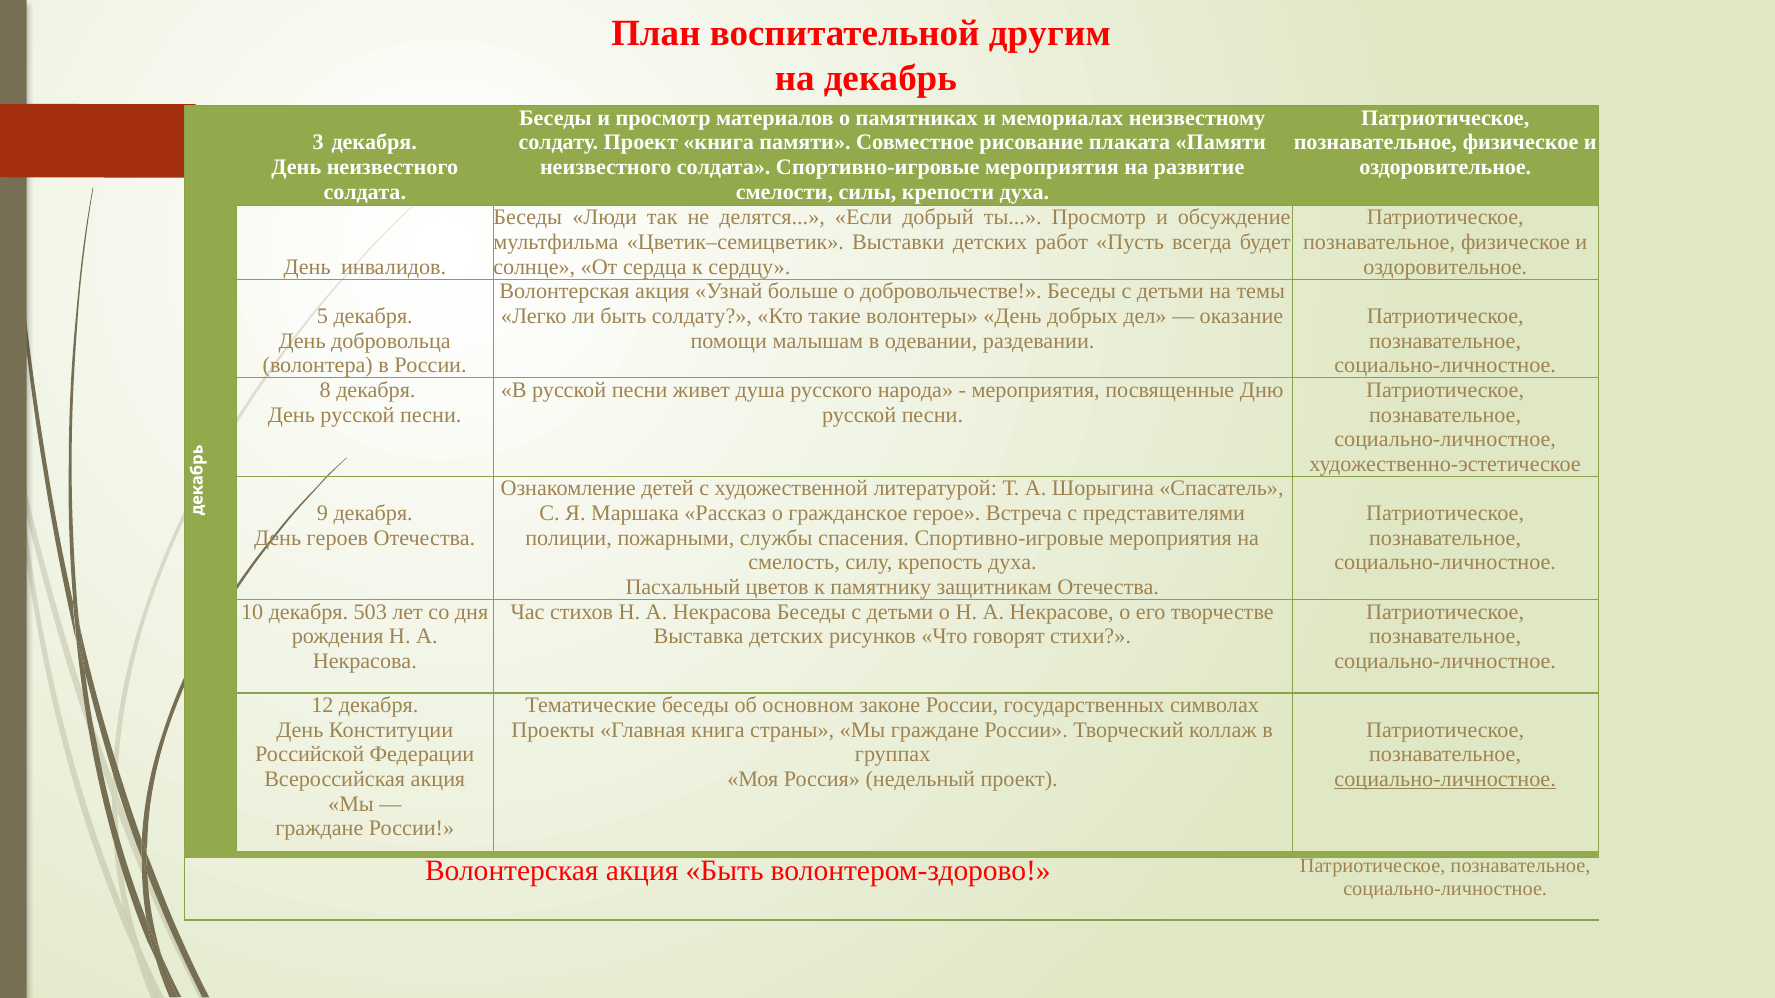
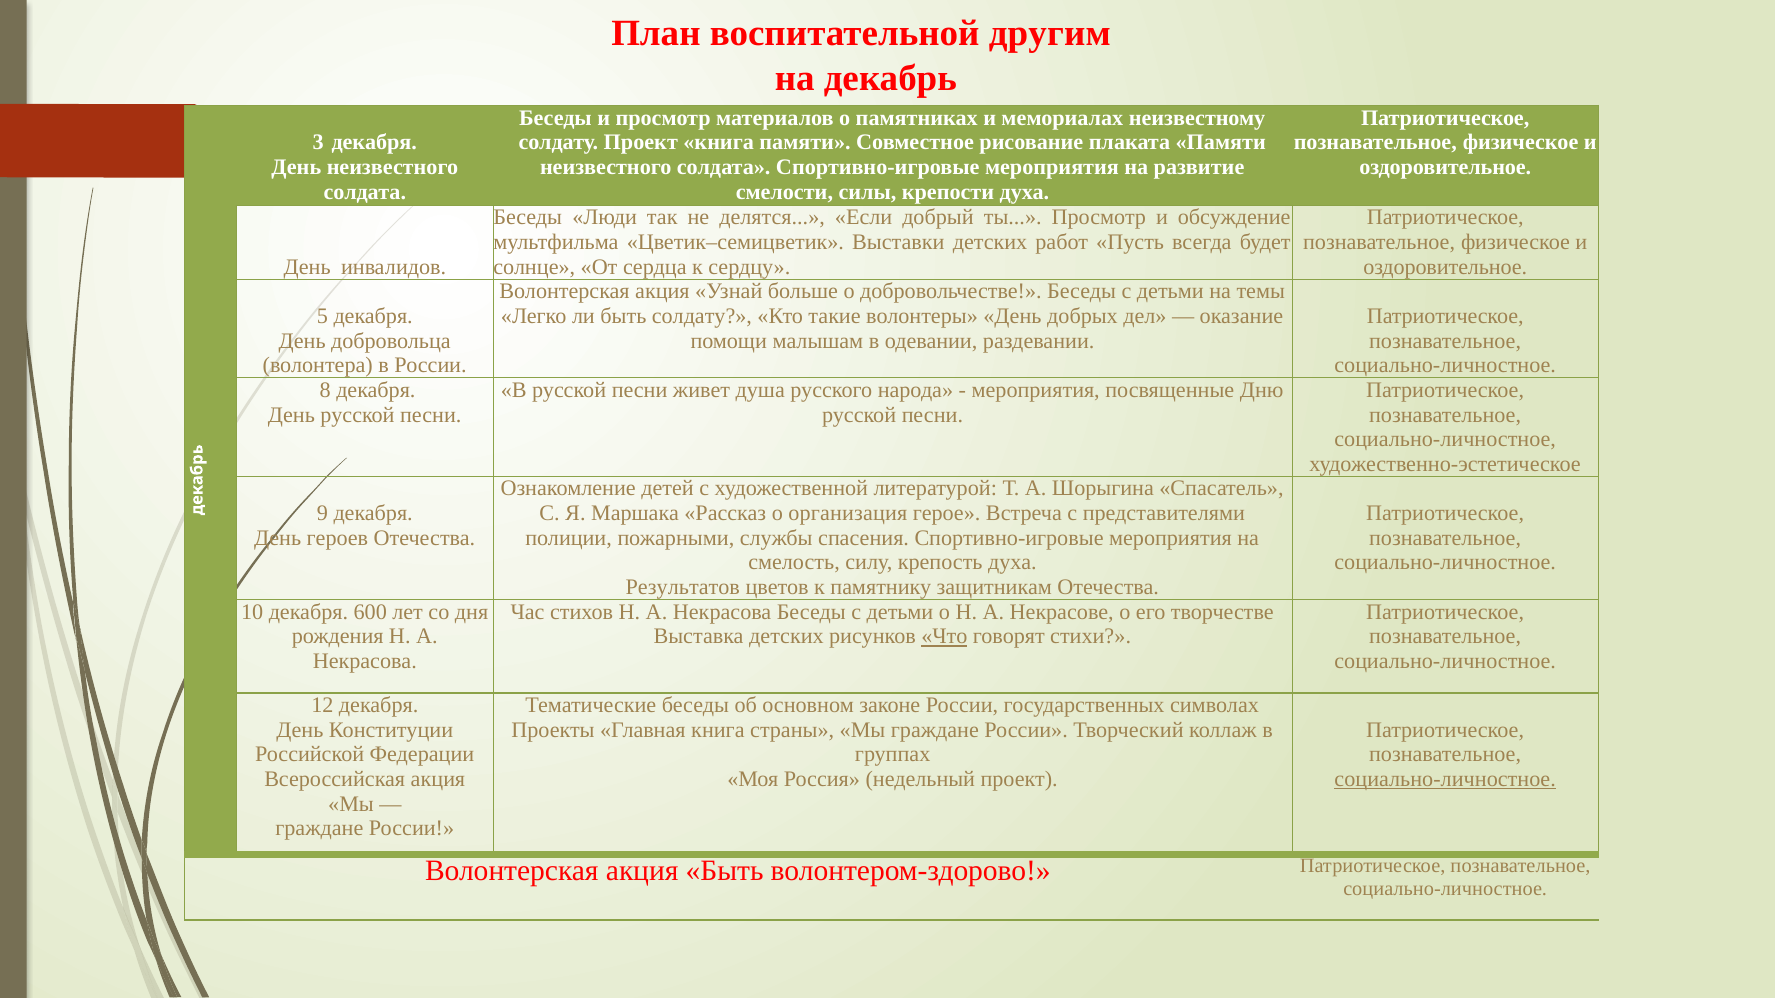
гражданское: гражданское -> организация
Пасхальный: Пасхальный -> Результатов
503: 503 -> 600
Что underline: none -> present
